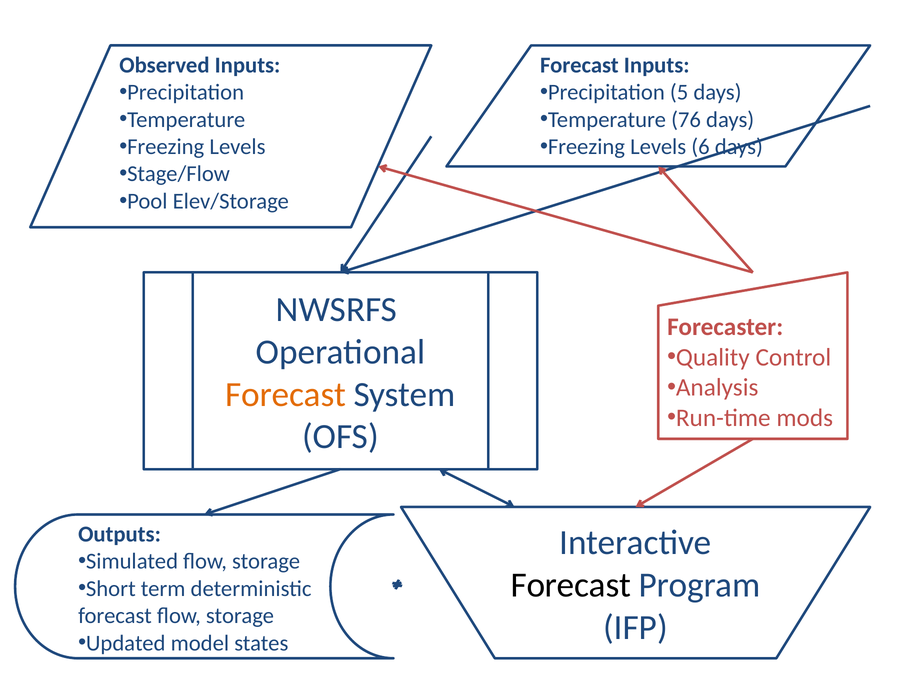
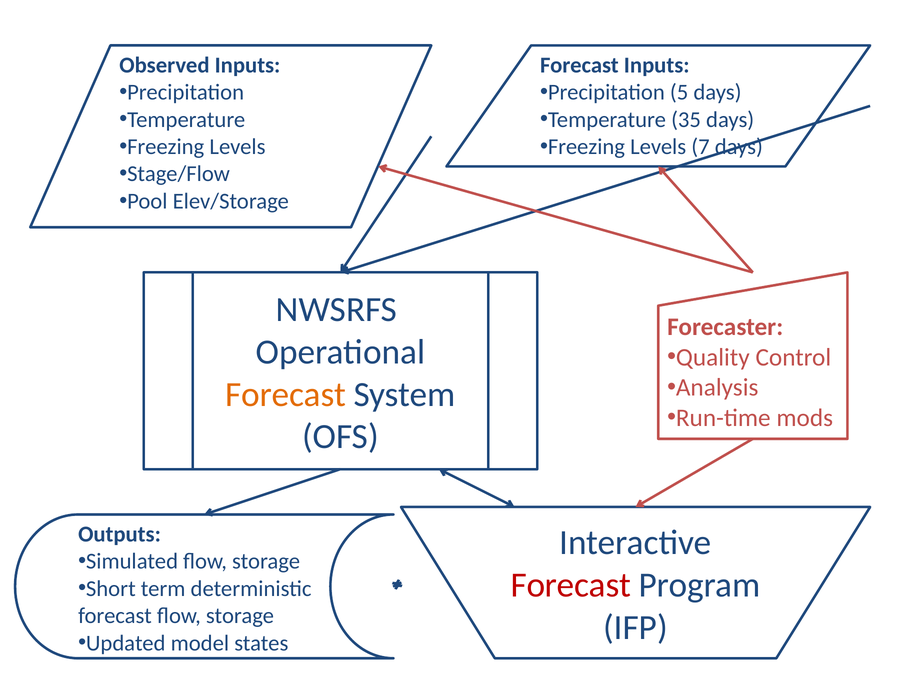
76: 76 -> 35
6: 6 -> 7
Forecast at (571, 585) colour: black -> red
